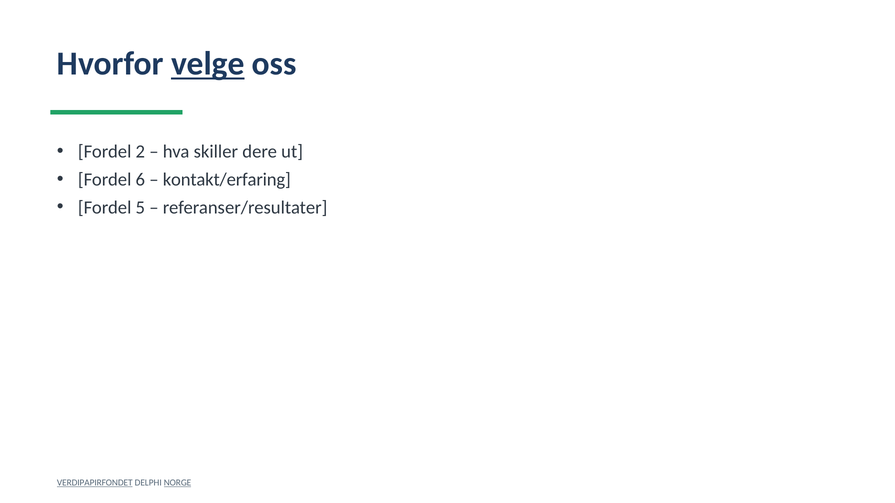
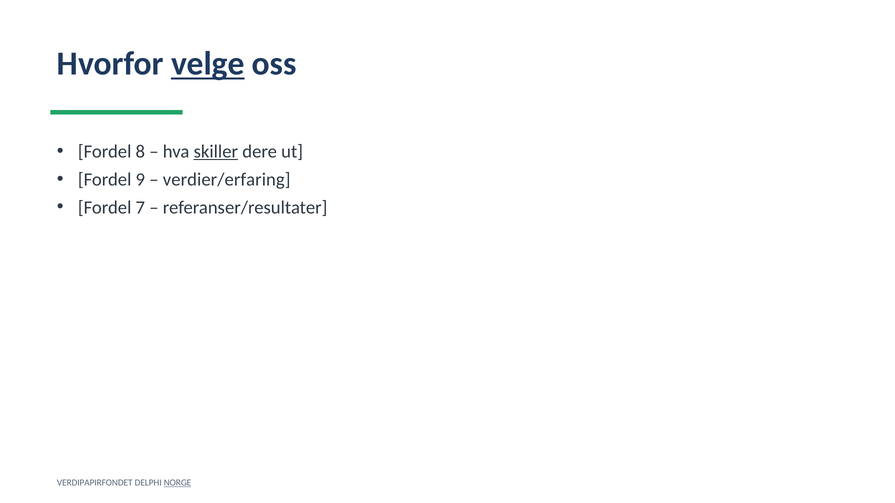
2: 2 -> 8
skiller underline: none -> present
6: 6 -> 9
kontakt/erfaring: kontakt/erfaring -> verdier/erfaring
5: 5 -> 7
VERDIPAPIRFONDET underline: present -> none
